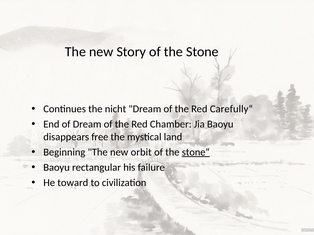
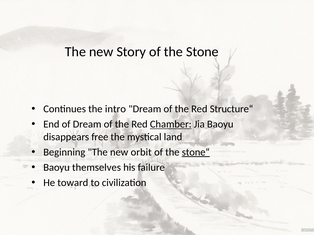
nicht: nicht -> intro
Carefully“: Carefully“ -> Structure“
Chamber underline: none -> present
rectangular: rectangular -> themselves
